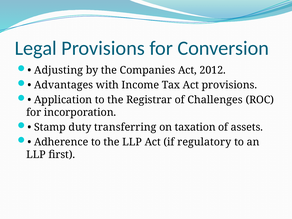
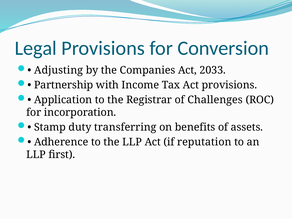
2012: 2012 -> 2033
Advantages: Advantages -> Partnership
taxation: taxation -> benefits
regulatory: regulatory -> reputation
